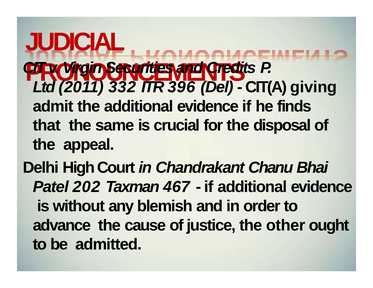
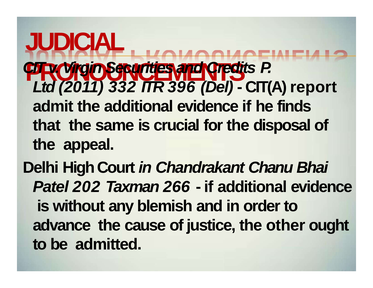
giving: giving -> report
467: 467 -> 266
